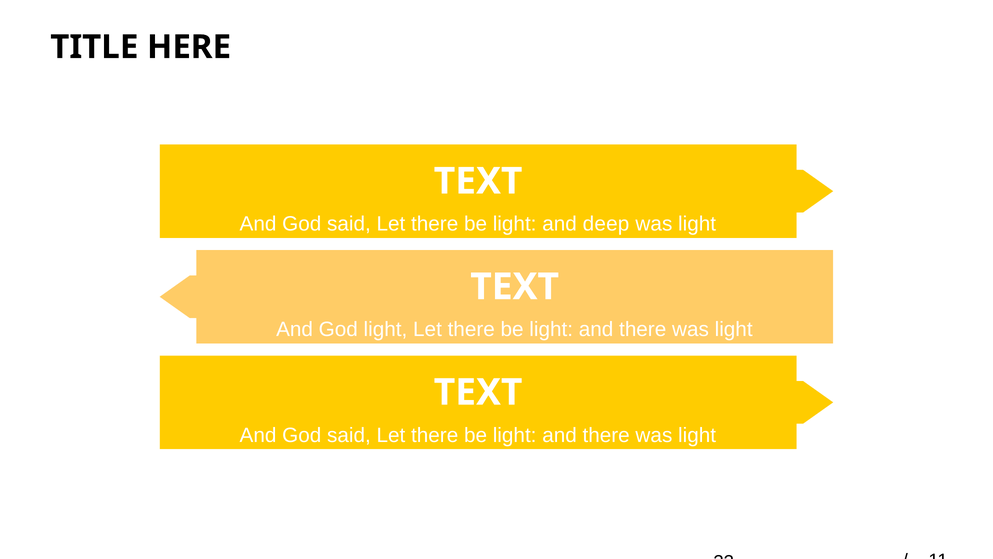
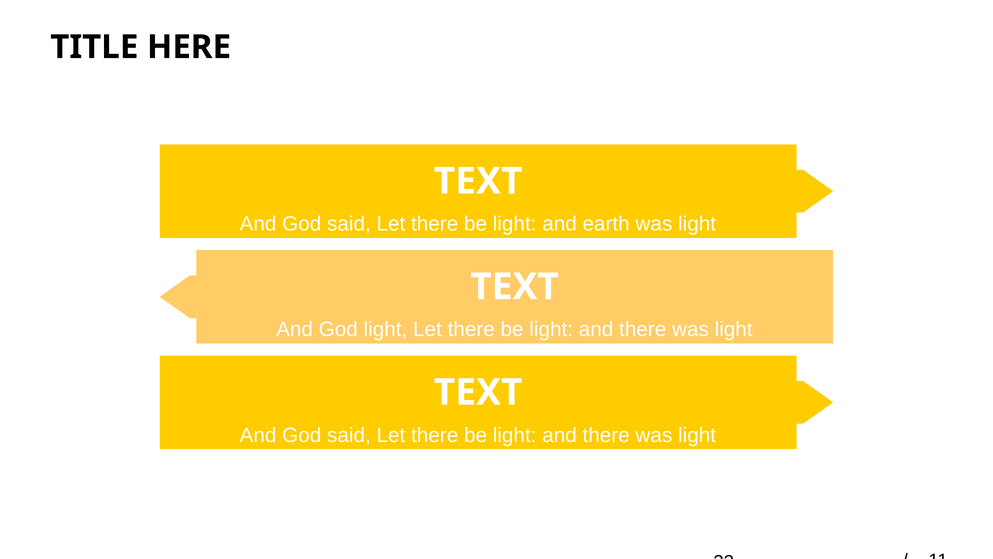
deep: deep -> earth
